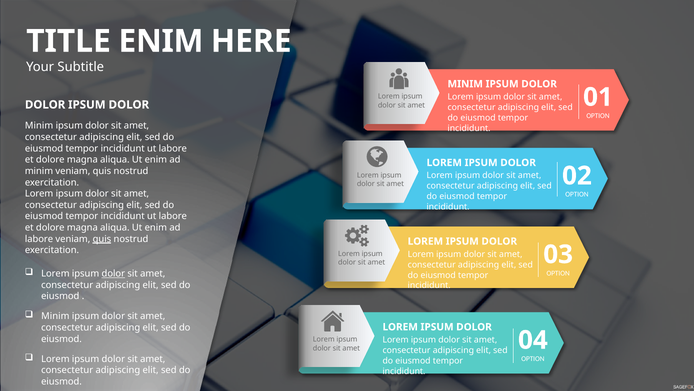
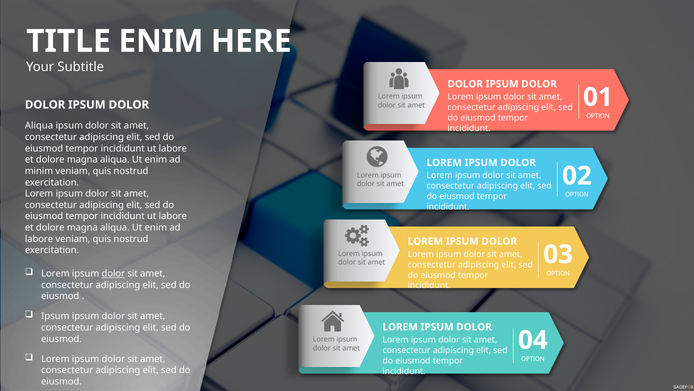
MINIM at (465, 84): MINIM -> DOLOR
Minim at (39, 126): Minim -> Aliqua
quis at (102, 239) underline: present -> none
Minim at (55, 316): Minim -> Ipsum
